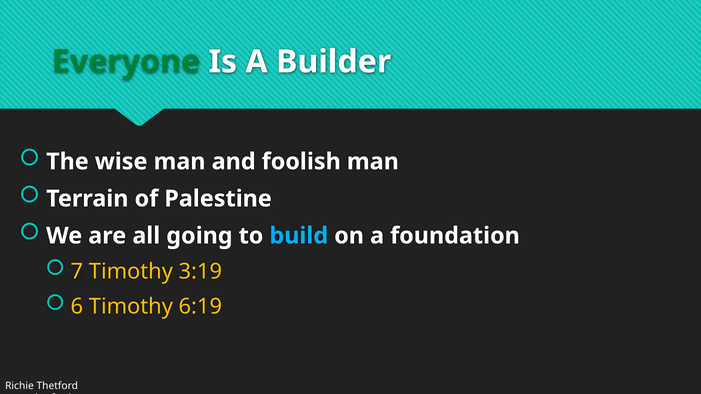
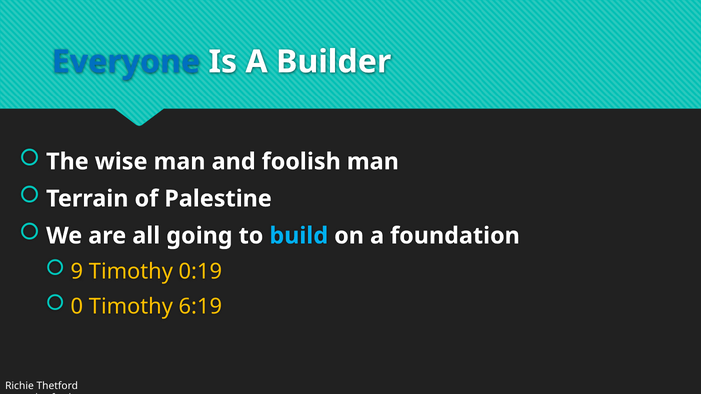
Everyone colour: green -> blue
7: 7 -> 9
3:19: 3:19 -> 0:19
6: 6 -> 0
